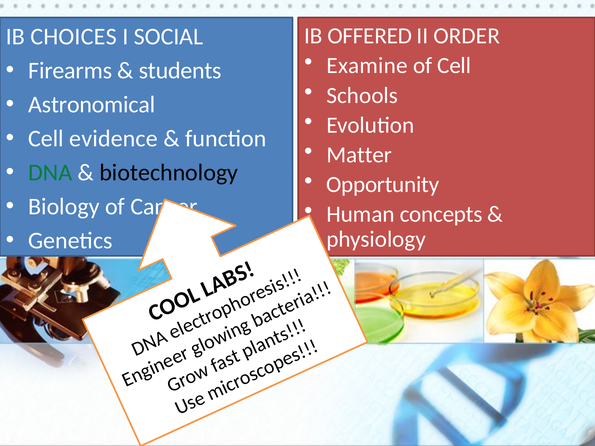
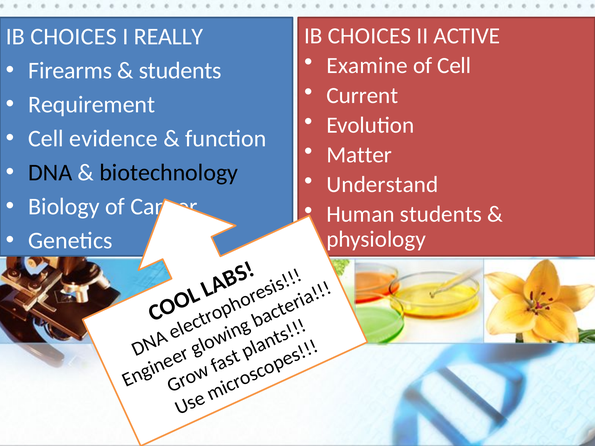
OFFERED at (370, 36): OFFERED -> CHOICES
ORDER: ORDER -> ACTIVE
SOCIAL: SOCIAL -> REALLY
Schools: Schools -> Current
Astronomical: Astronomical -> Requirement
DNA colour: green -> black
Opportunity: Opportunity -> Understand
concepts at (441, 214): concepts -> students
